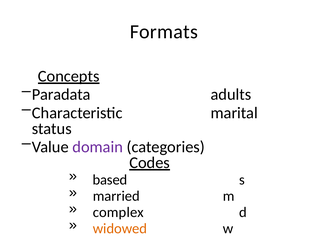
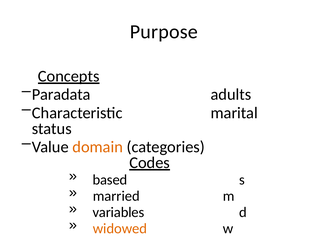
Formats: Formats -> Purpose
domain colour: purple -> orange
complex: complex -> variables
